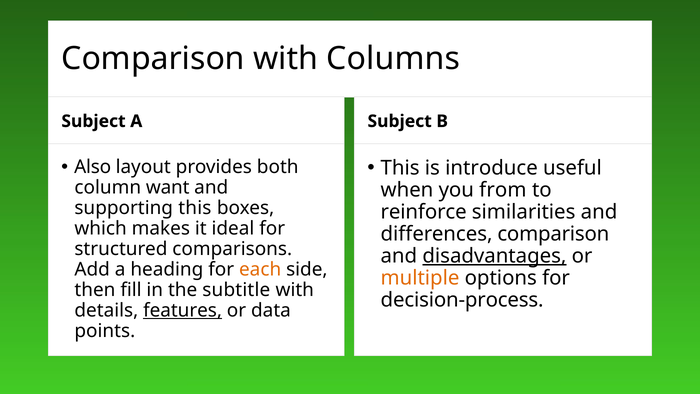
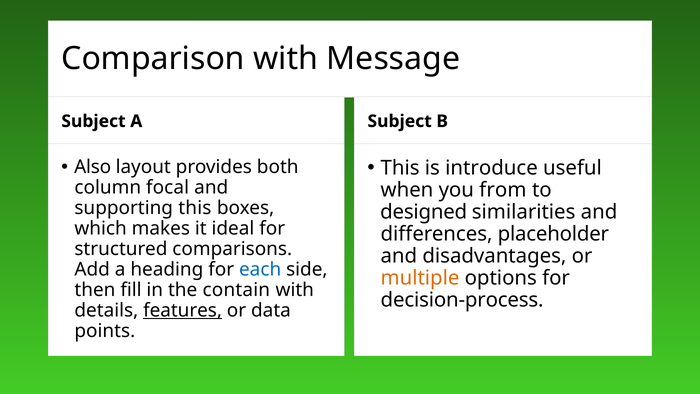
Columns: Columns -> Message
want: want -> focal
reinforce: reinforce -> designed
differences comparison: comparison -> placeholder
disadvantages underline: present -> none
each colour: orange -> blue
subtitle: subtitle -> contain
